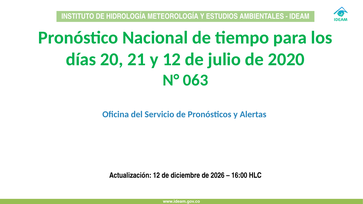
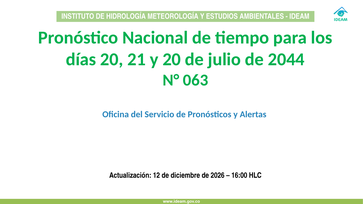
y 12: 12 -> 20
2020: 2020 -> 2044
